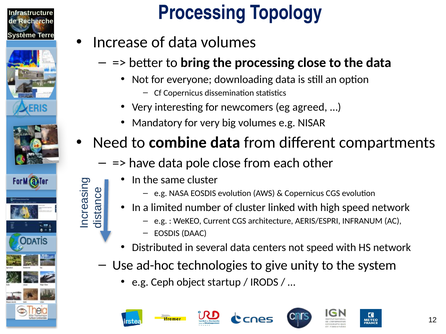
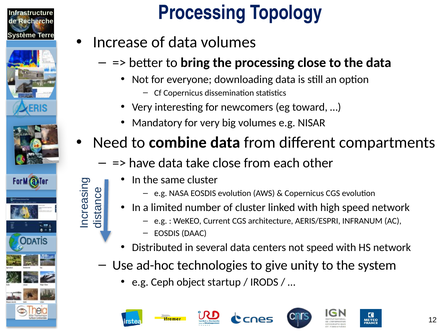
agreed: agreed -> toward
pole: pole -> take
